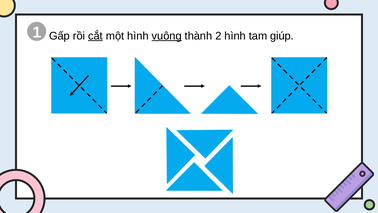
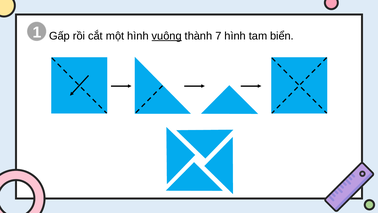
cắt underline: present -> none
2: 2 -> 7
giúp: giúp -> biển
